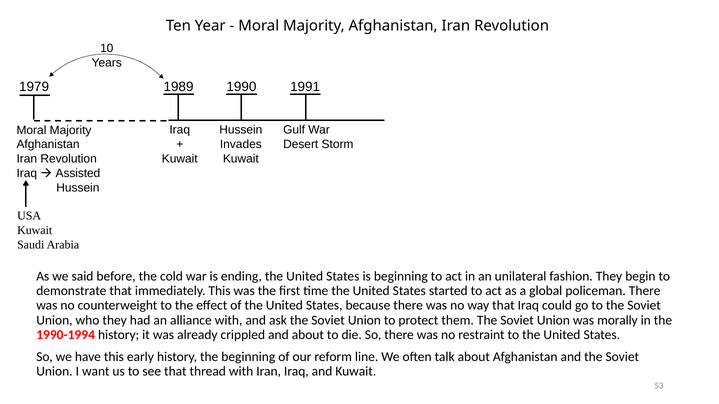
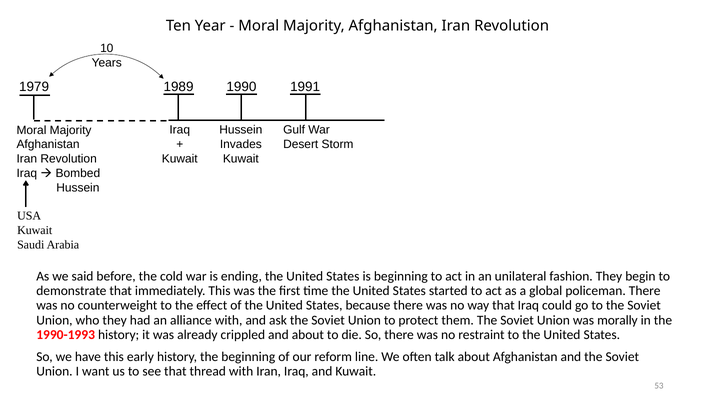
Assisted: Assisted -> Bombed
1990-1994: 1990-1994 -> 1990-1993
